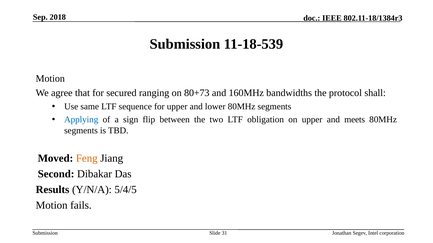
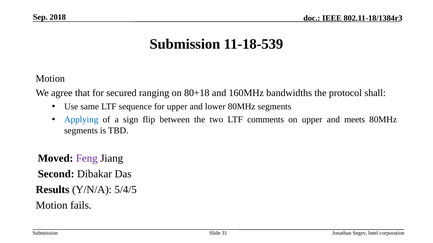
80+73: 80+73 -> 80+18
obligation: obligation -> comments
Feng colour: orange -> purple
